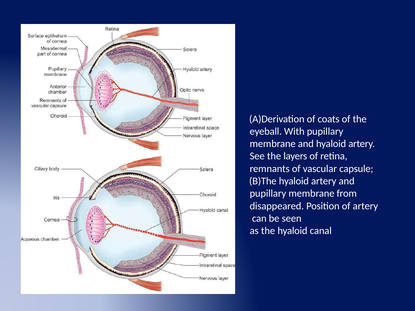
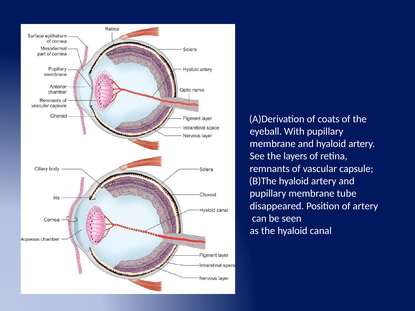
from: from -> tube
